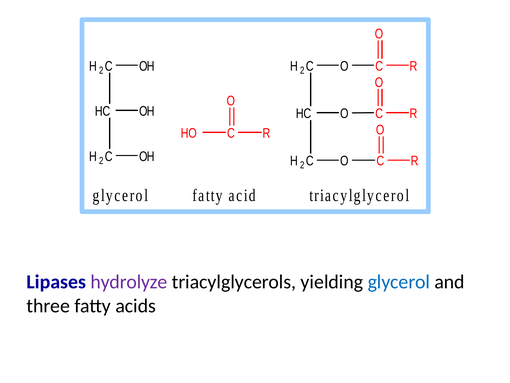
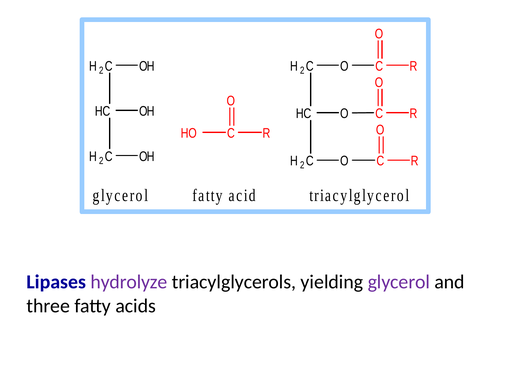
glycerol at (399, 282) colour: blue -> purple
